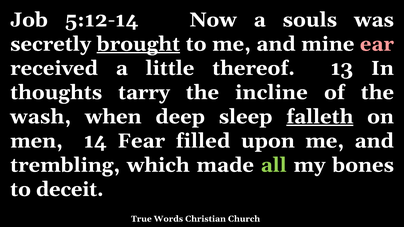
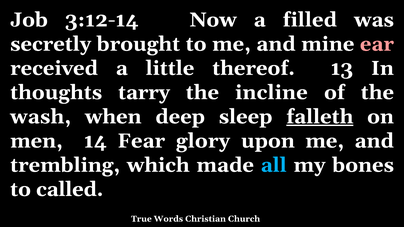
5:12-14: 5:12-14 -> 3:12-14
souls: souls -> filled
brought underline: present -> none
filled: filled -> glory
all colour: light green -> light blue
deceit: deceit -> called
